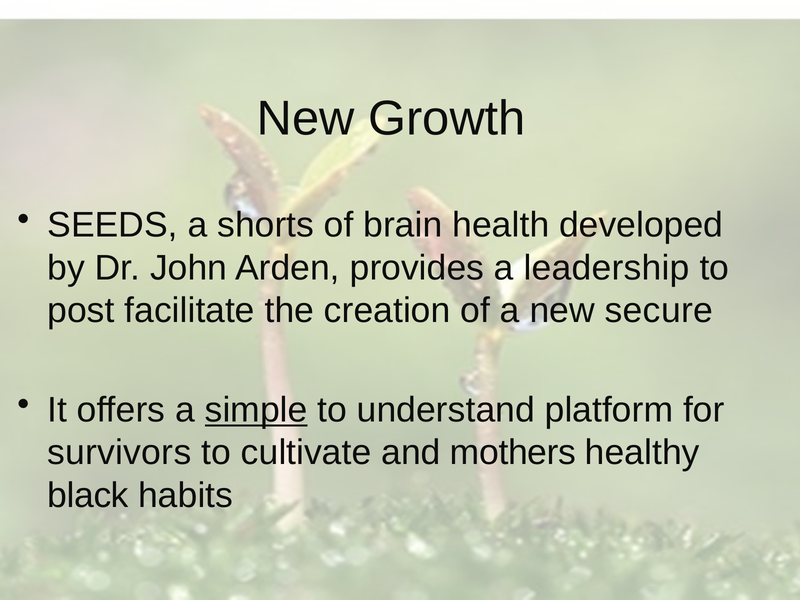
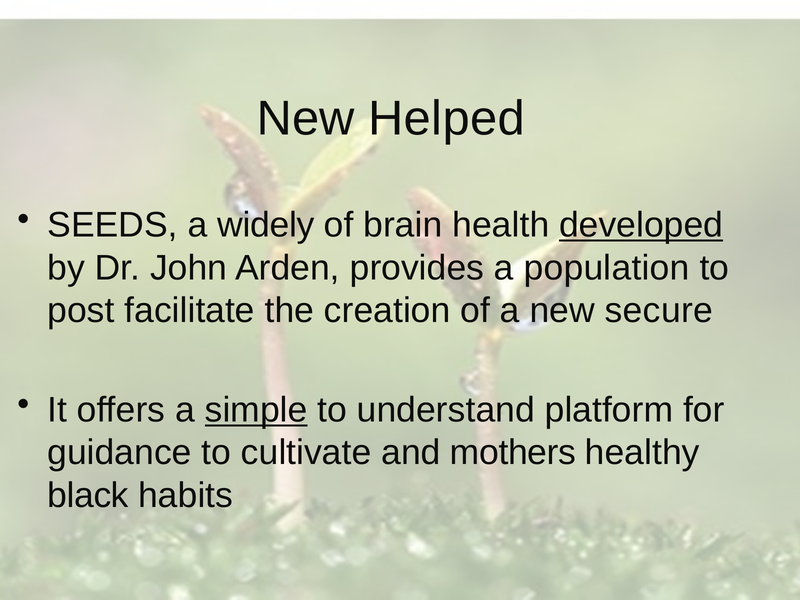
Growth: Growth -> Helped
shorts: shorts -> widely
developed underline: none -> present
leadership: leadership -> population
survivors: survivors -> guidance
